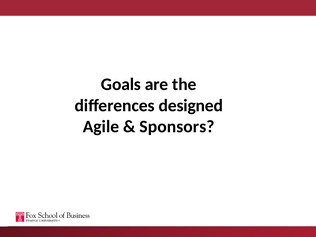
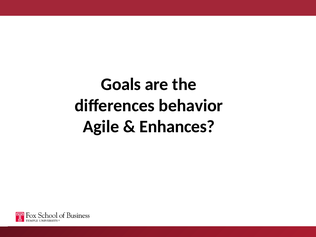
designed: designed -> behavior
Sponsors: Sponsors -> Enhances
